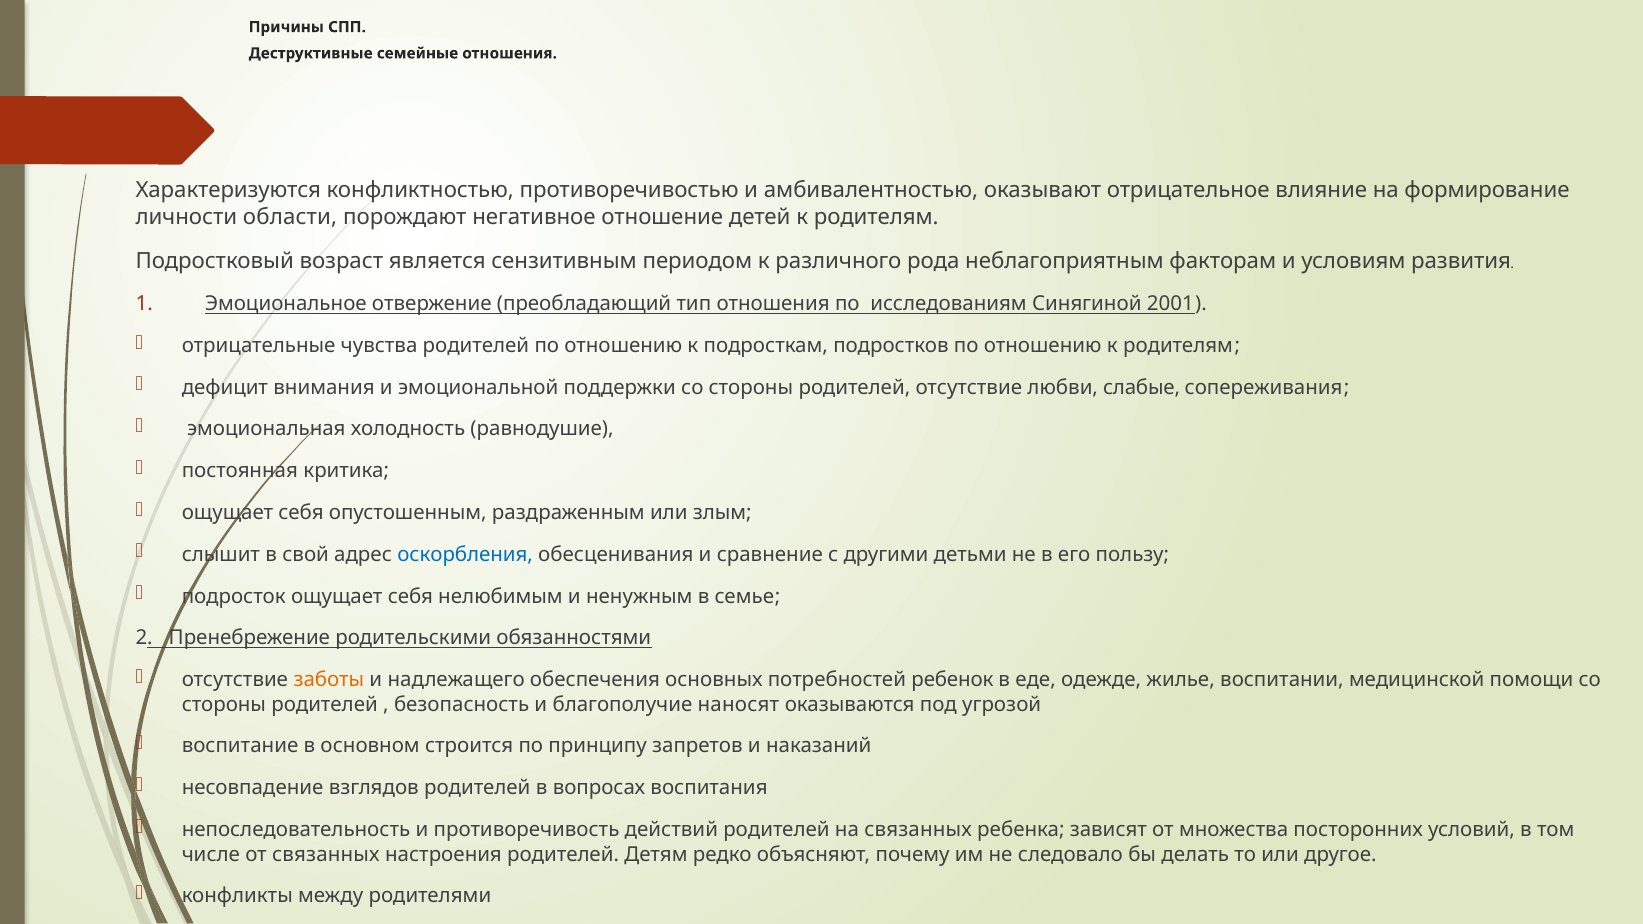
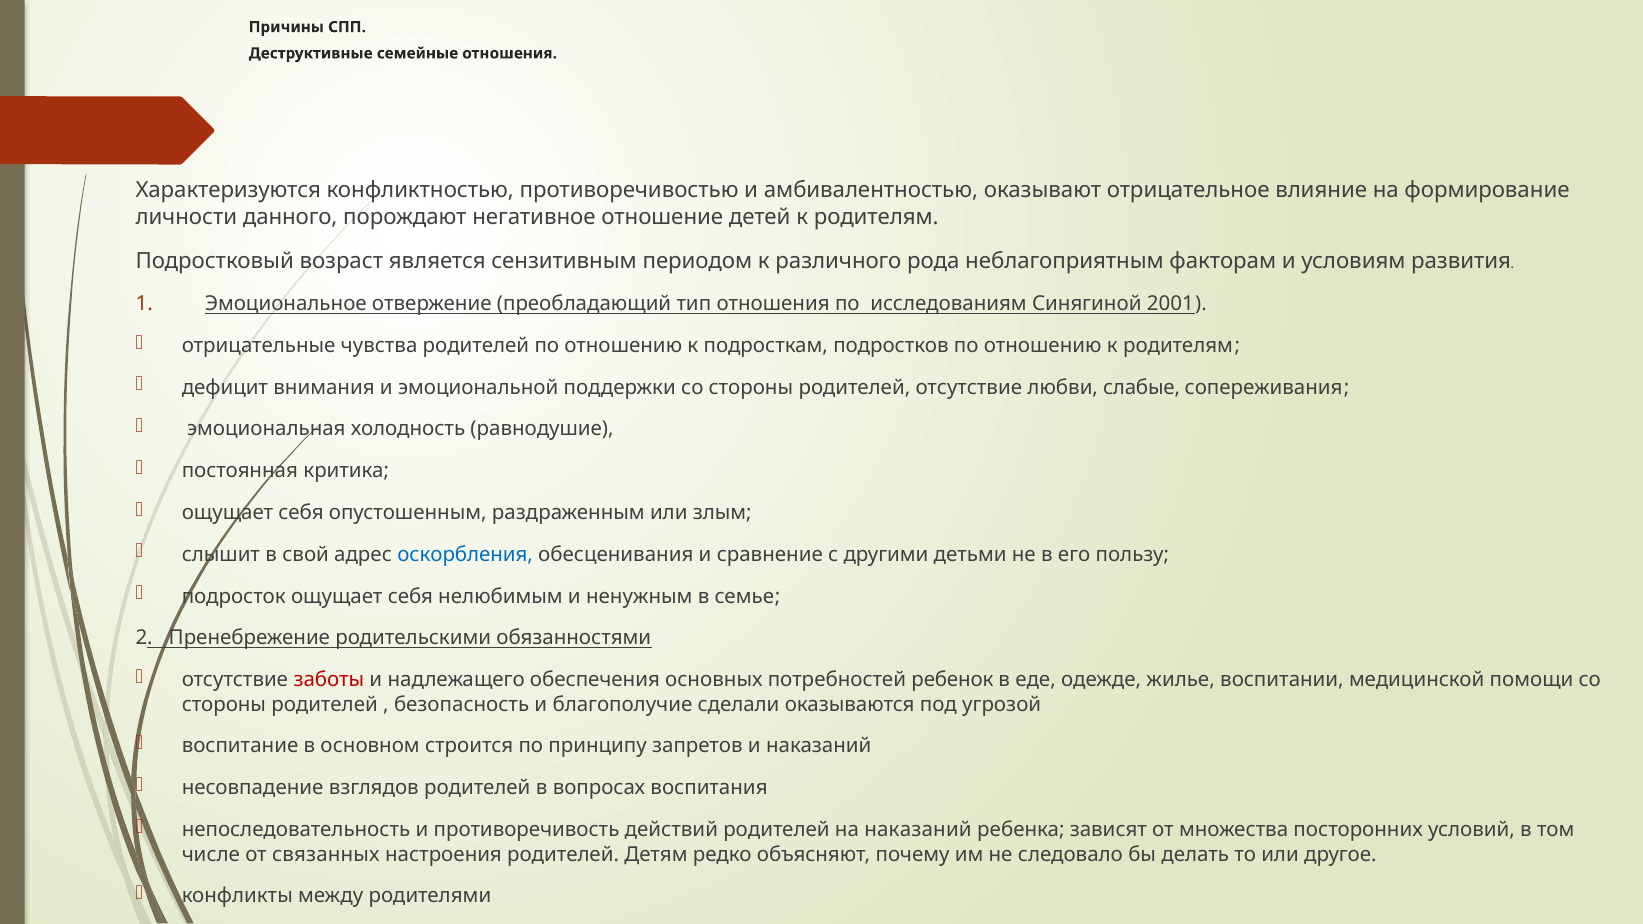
области: области -> данного
заботы colour: orange -> red
наносят: наносят -> сделали
на связанных: связанных -> наказаний
